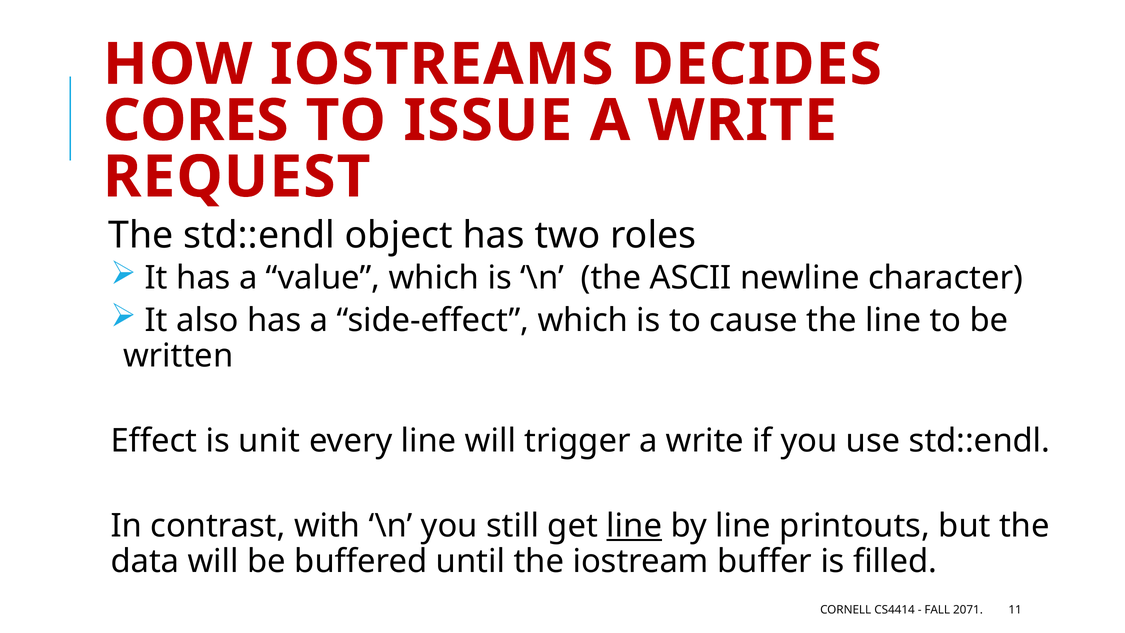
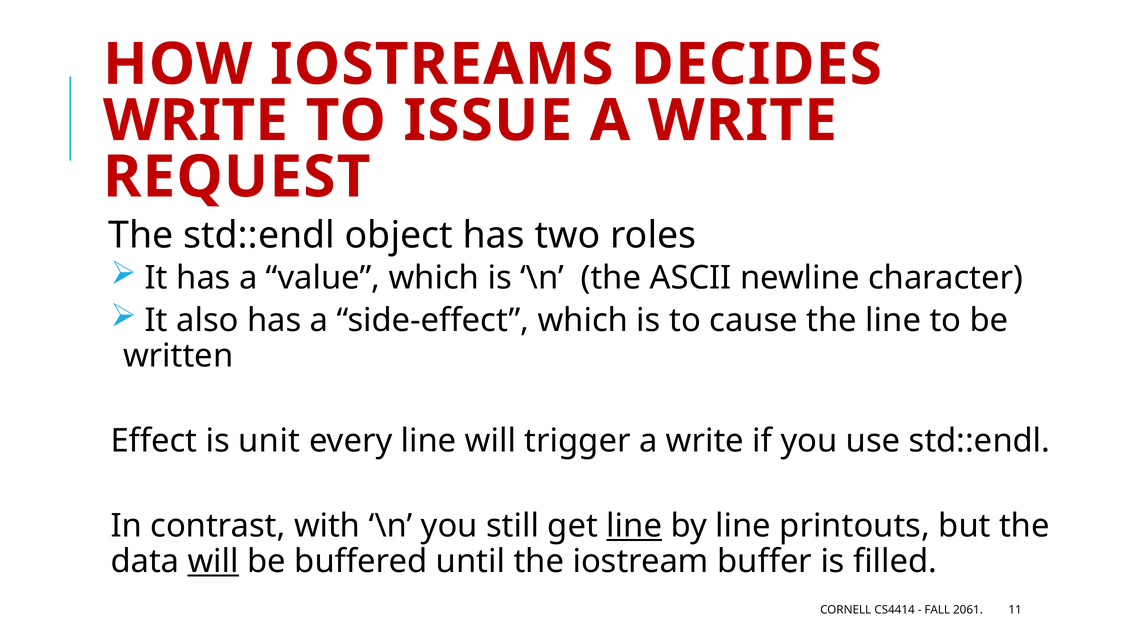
CORES at (196, 121): CORES -> WRITE
will at (213, 561) underline: none -> present
2071: 2071 -> 2061
